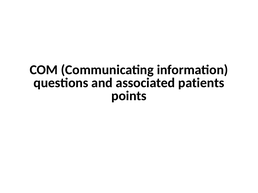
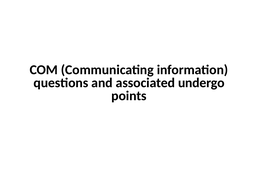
patients: patients -> undergo
